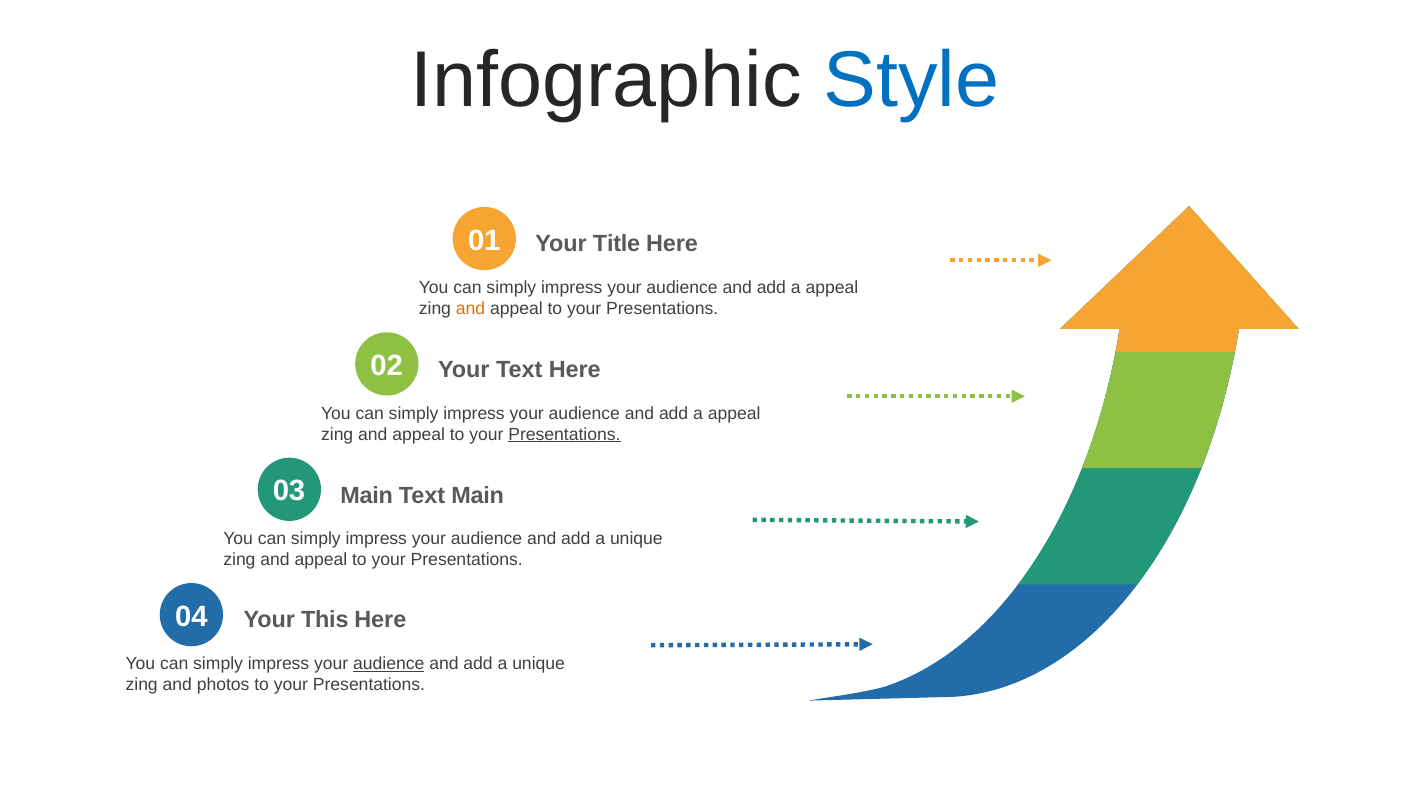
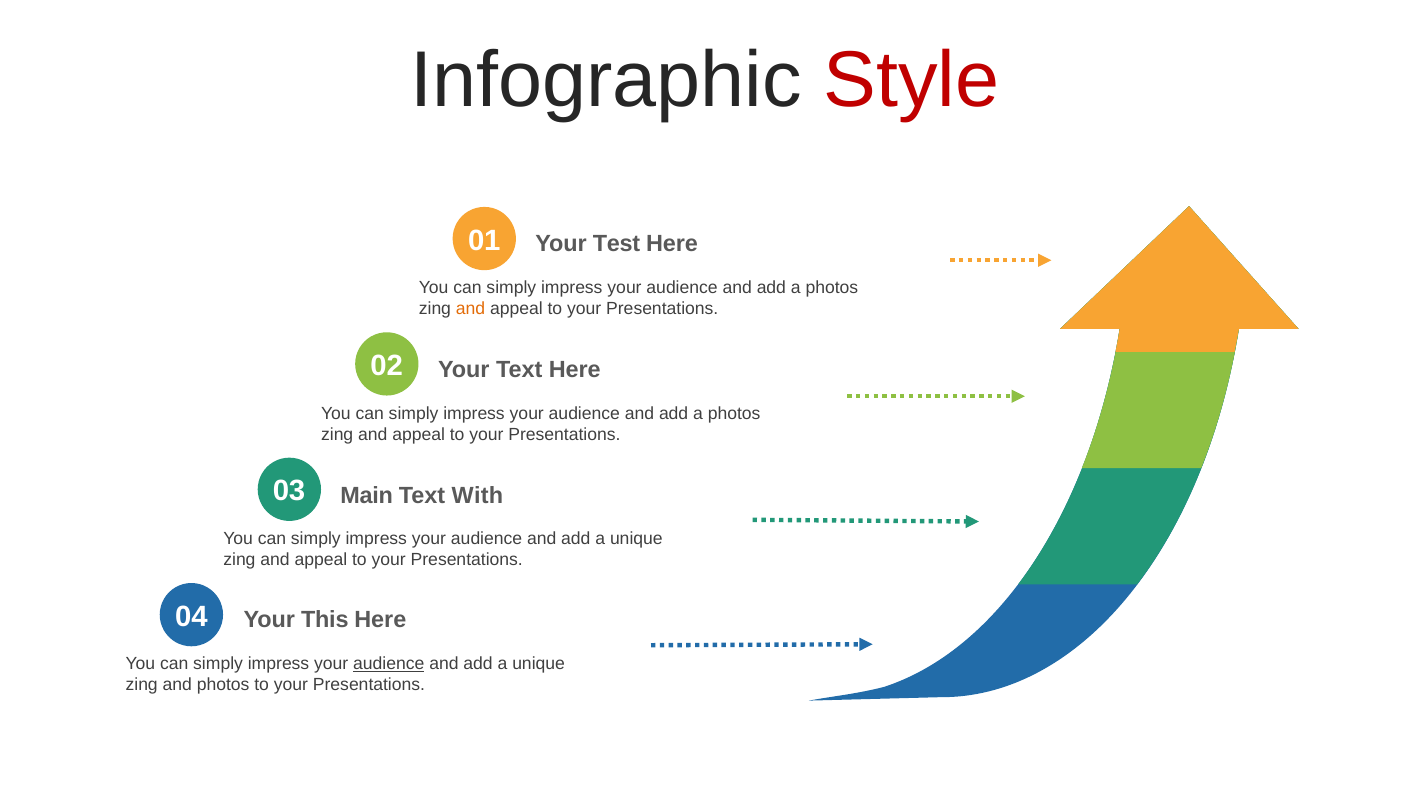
Style colour: blue -> red
Title: Title -> Test
appeal at (832, 288): appeal -> photos
appeal at (734, 413): appeal -> photos
Presentations at (564, 435) underline: present -> none
Text Main: Main -> With
